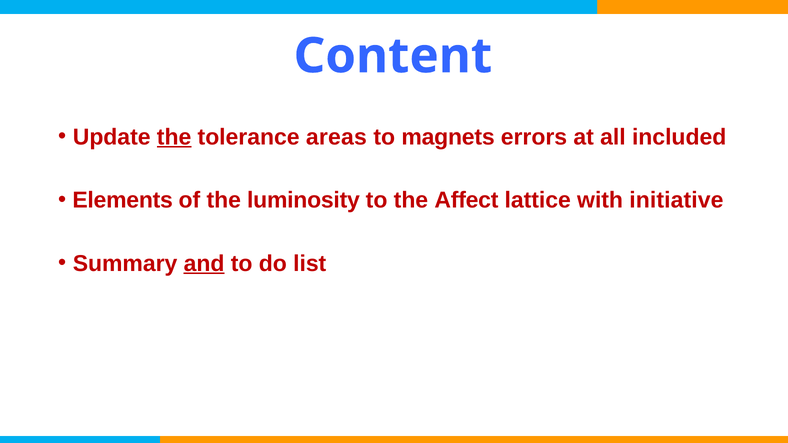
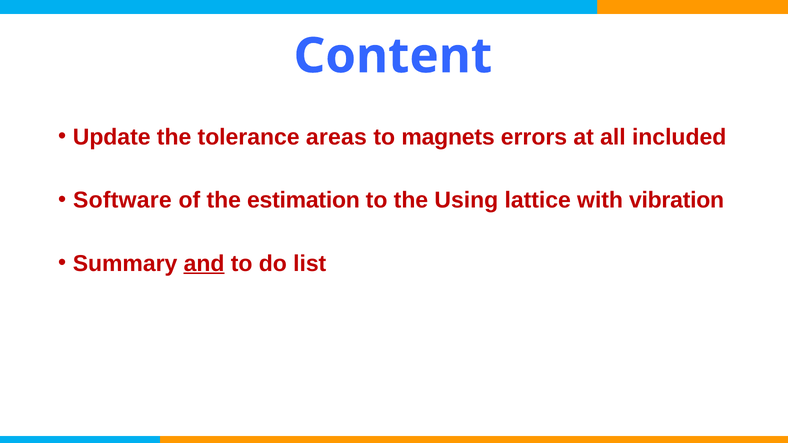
the at (174, 137) underline: present -> none
Elements: Elements -> Software
luminosity: luminosity -> estimation
Affect: Affect -> Using
initiative: initiative -> vibration
